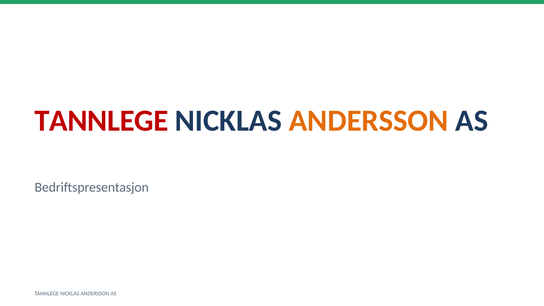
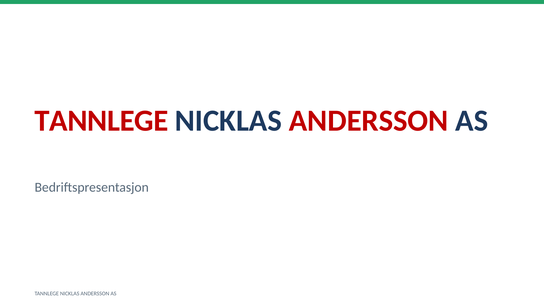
ANDERSSON at (369, 121) colour: orange -> red
